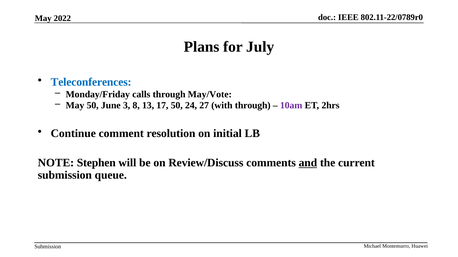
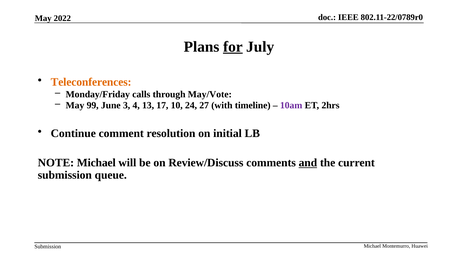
for underline: none -> present
Teleconferences colour: blue -> orange
May 50: 50 -> 99
8: 8 -> 4
17 50: 50 -> 10
with through: through -> timeline
NOTE Stephen: Stephen -> Michael
